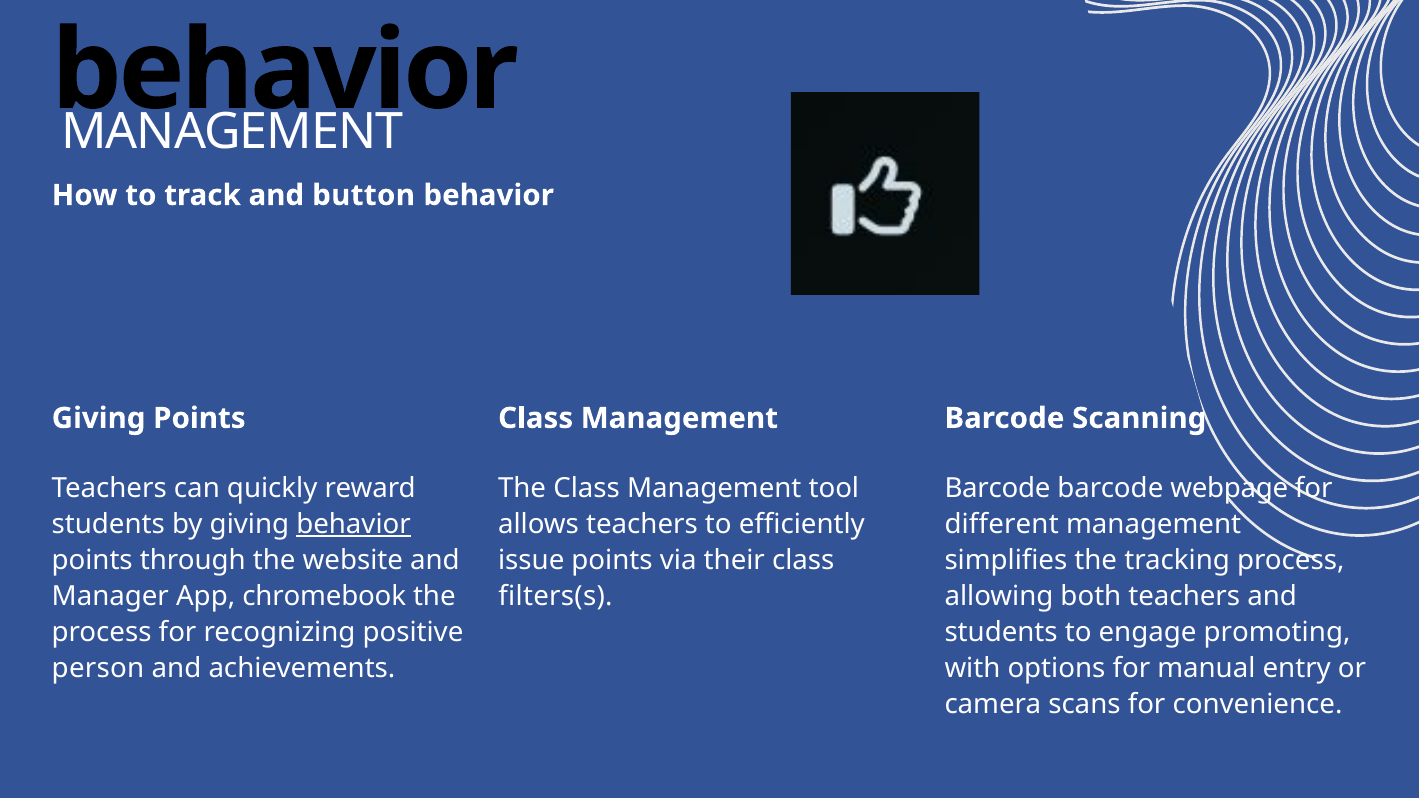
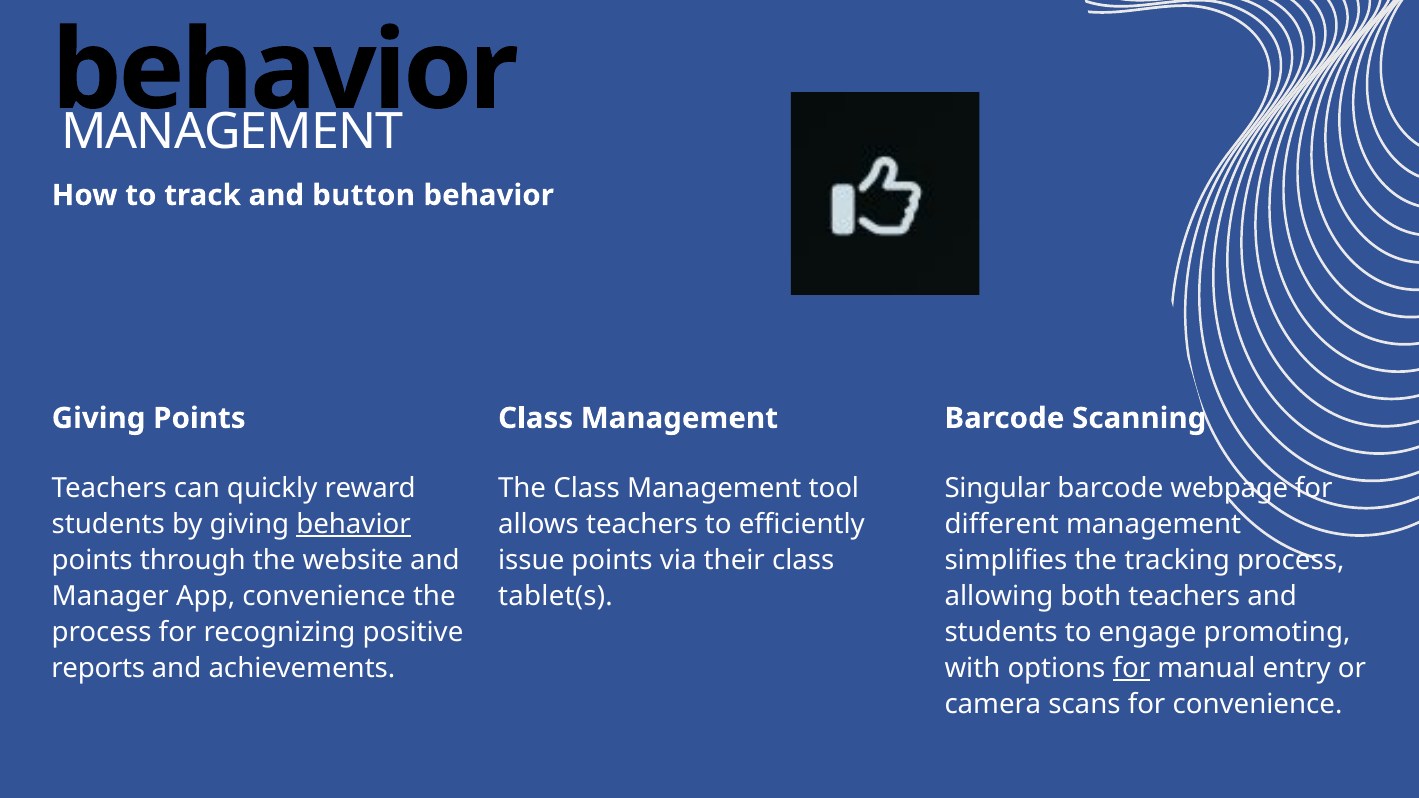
Barcode at (997, 488): Barcode -> Singular
App chromebook: chromebook -> convenience
filters(s: filters(s -> tablet(s
person: person -> reports
for at (1131, 668) underline: none -> present
